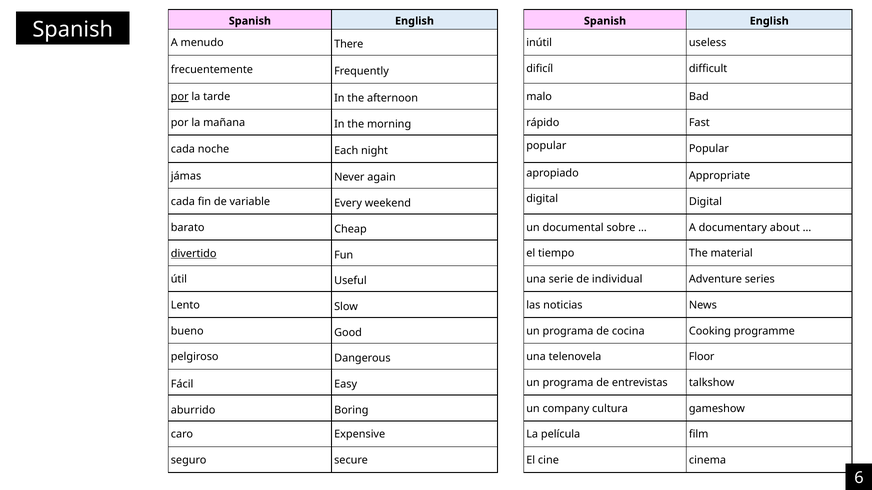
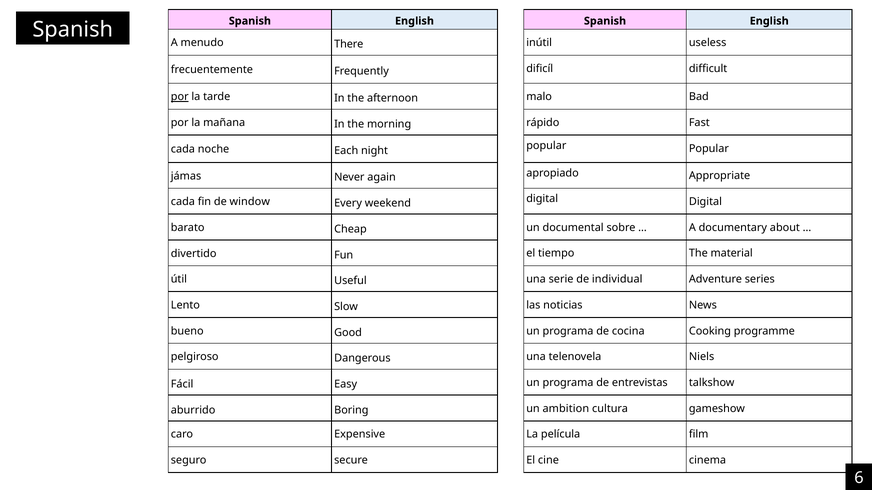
variable: variable -> window
divertido underline: present -> none
Floor: Floor -> Niels
company: company -> ambition
